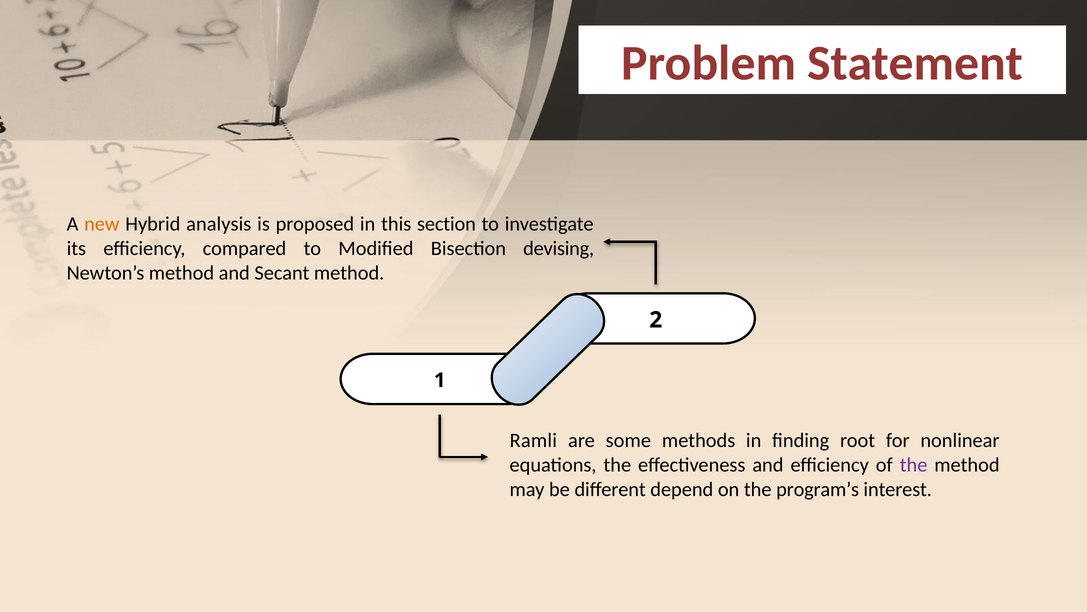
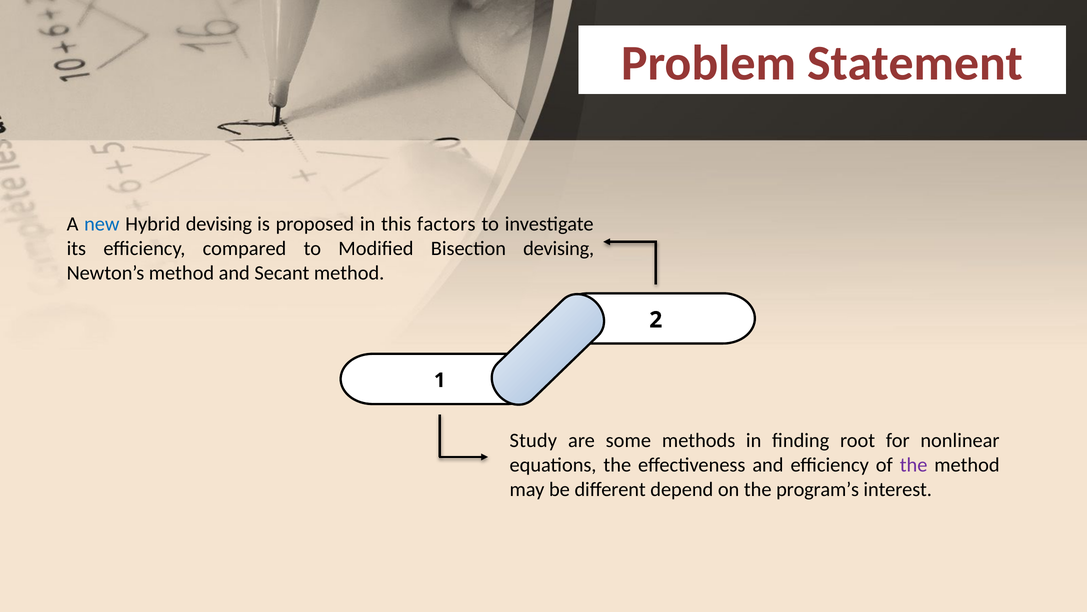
new colour: orange -> blue
Hybrid analysis: analysis -> devising
section: section -> factors
Ramli: Ramli -> Study
